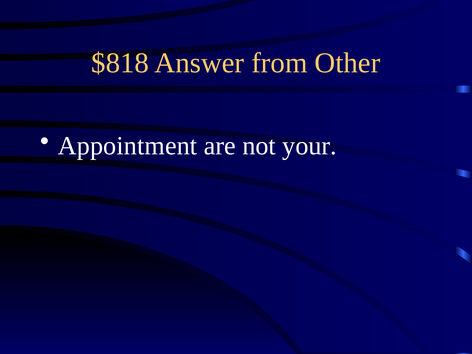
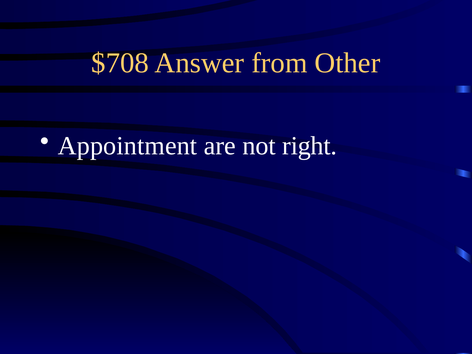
$818: $818 -> $708
your: your -> right
